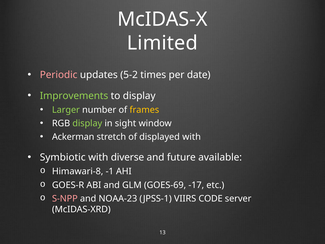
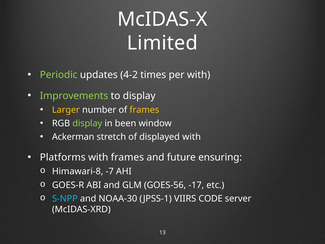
Periodic colour: pink -> light green
5-2: 5-2 -> 4-2
per date: date -> with
Larger colour: light green -> yellow
sight: sight -> been
Symbiotic: Symbiotic -> Platforms
with diverse: diverse -> frames
available: available -> ensuring
-1: -1 -> -7
GOES-69: GOES-69 -> GOES-56
S-NPP colour: pink -> light blue
NOAA-23: NOAA-23 -> NOAA-30
